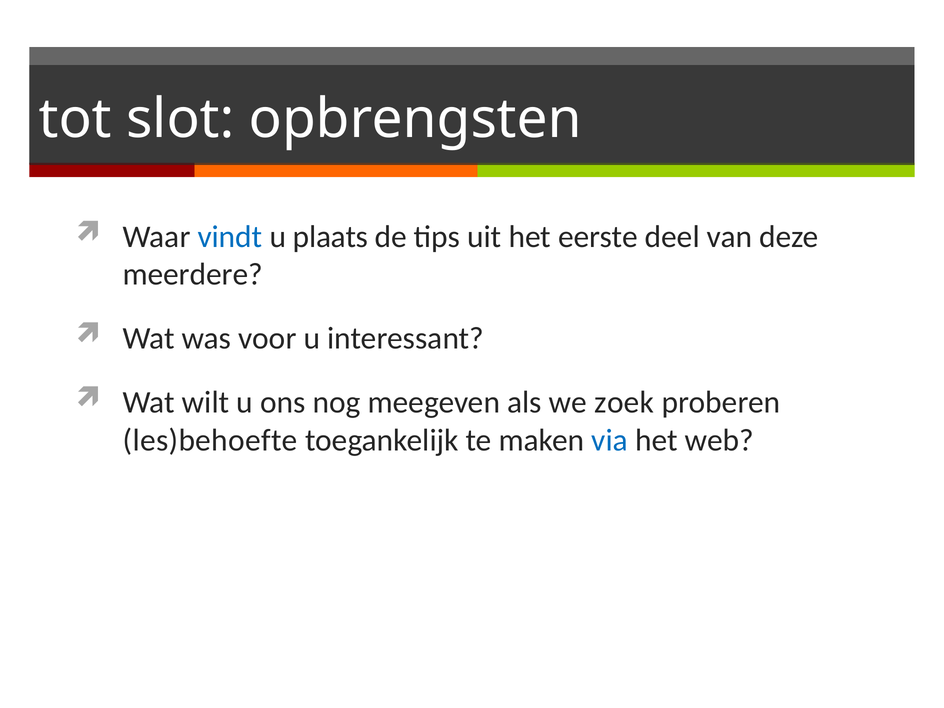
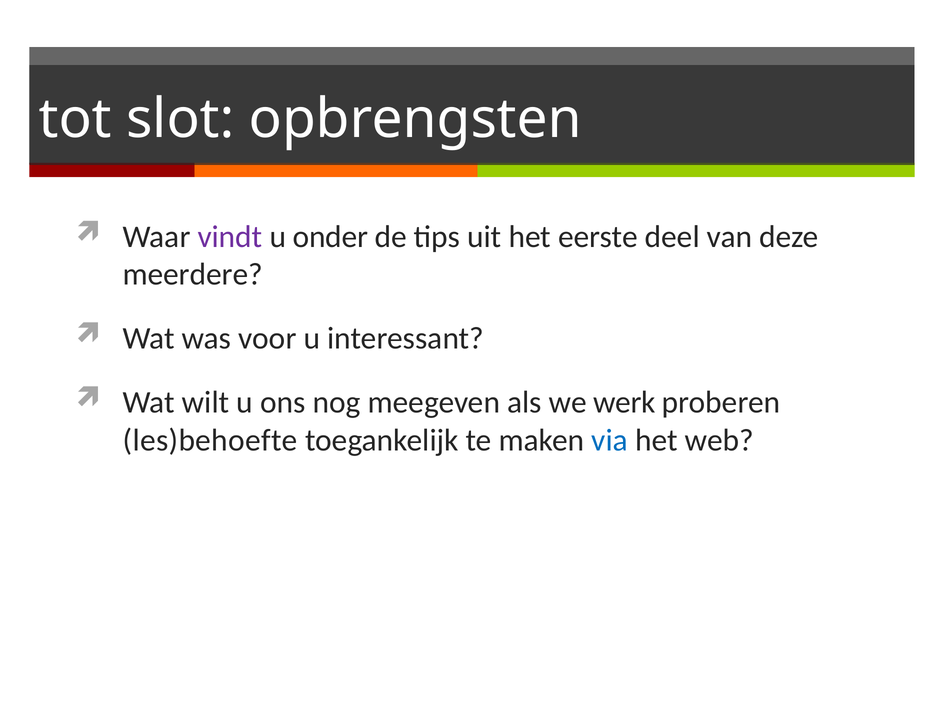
vindt colour: blue -> purple
plaats: plaats -> onder
zoek: zoek -> werk
